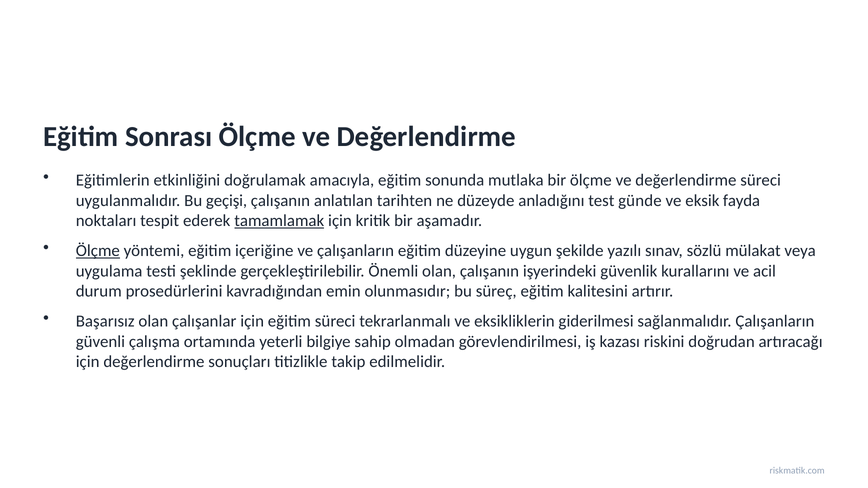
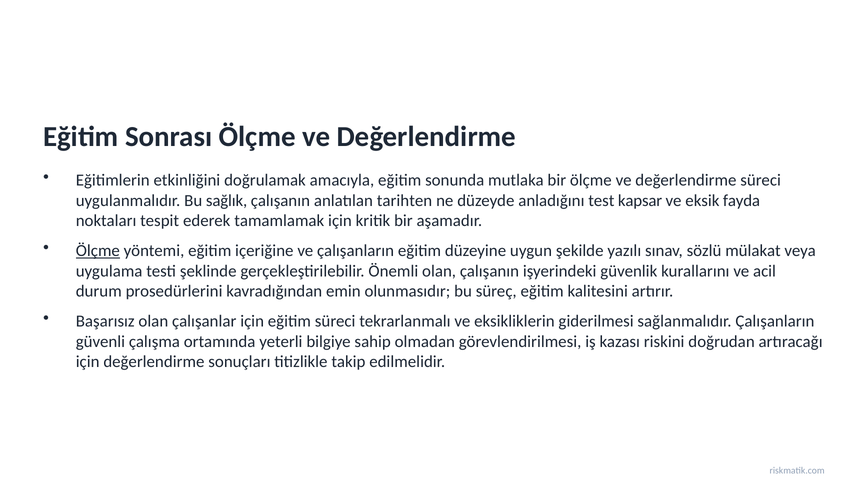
geçişi: geçişi -> sağlık
günde: günde -> kapsar
tamamlamak underline: present -> none
